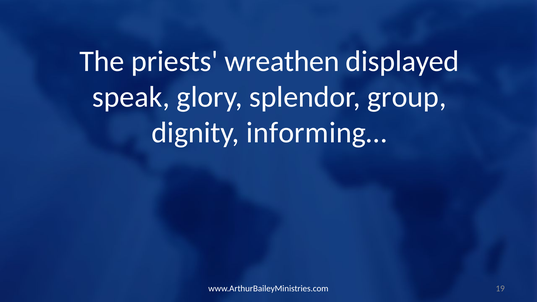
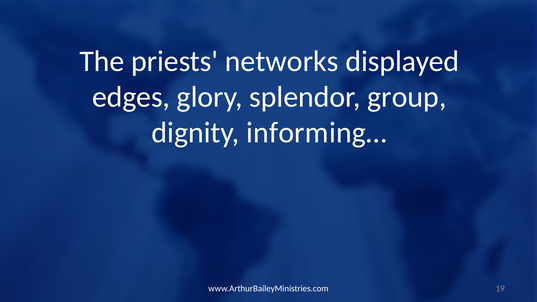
wreathen: wreathen -> networks
speak: speak -> edges
